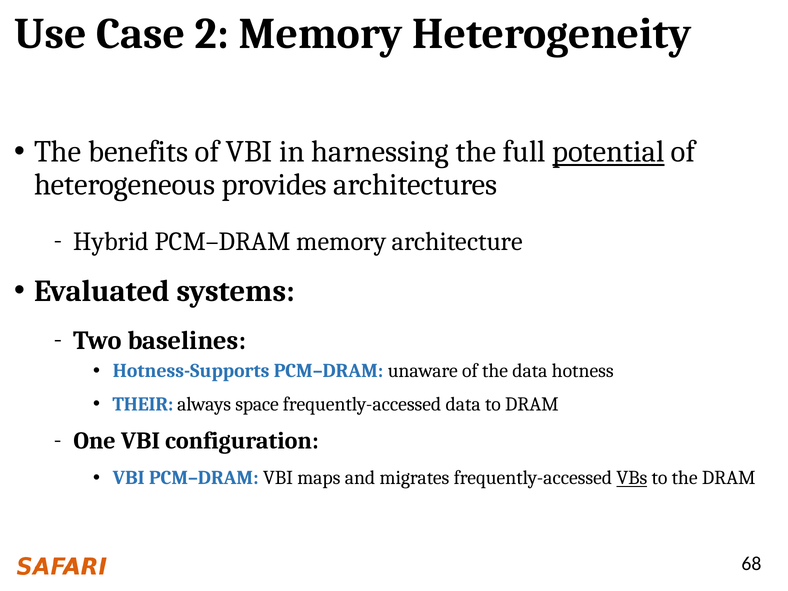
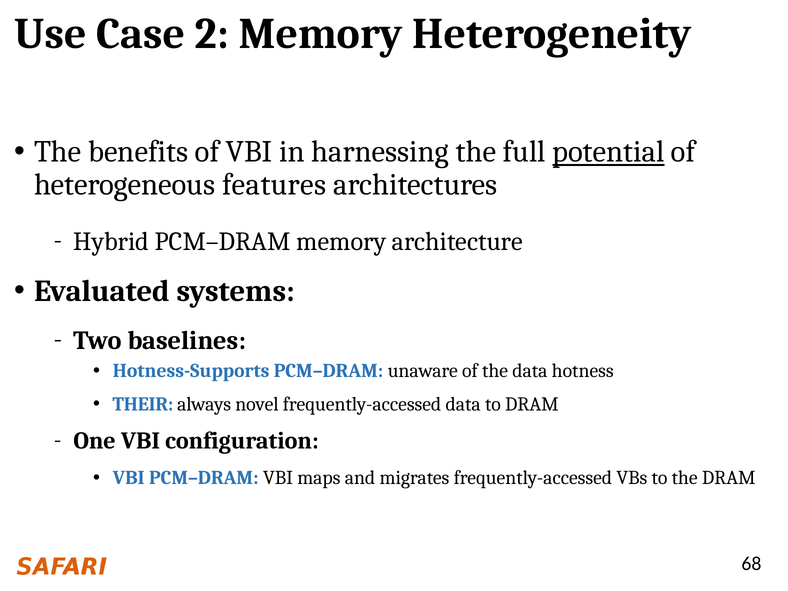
provides: provides -> features
space: space -> novel
VBs underline: present -> none
